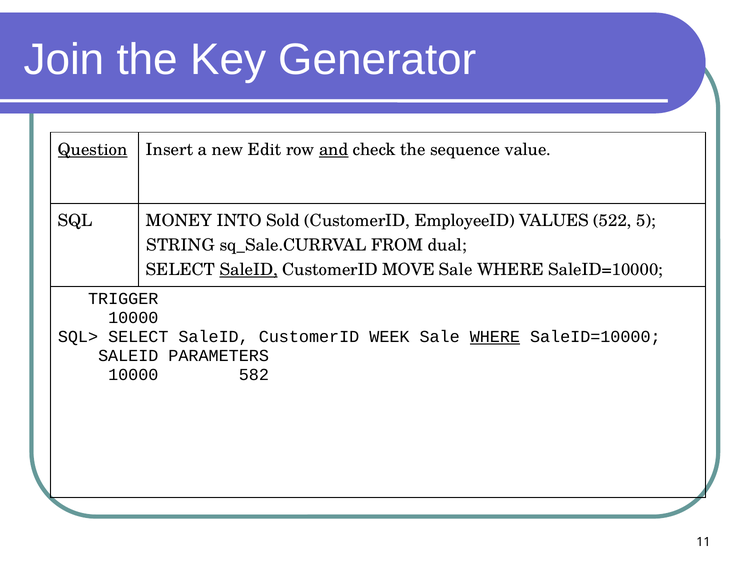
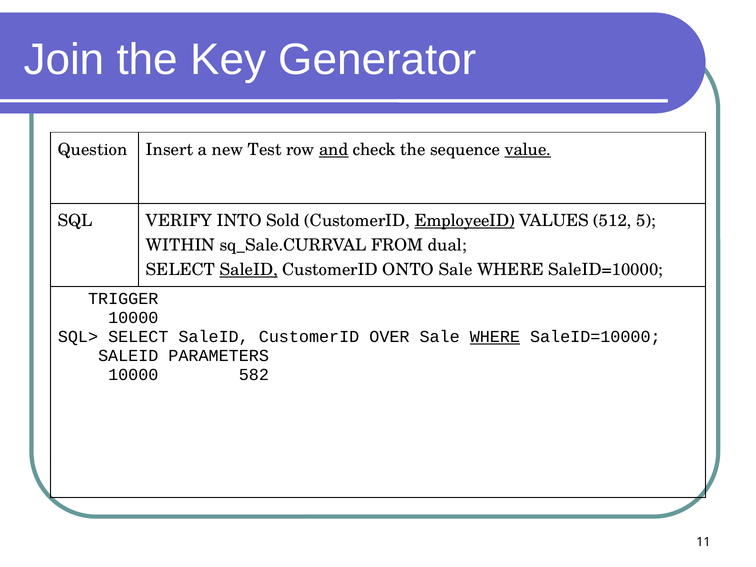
Question underline: present -> none
Edit: Edit -> Test
value underline: none -> present
MONEY: MONEY -> VERIFY
EmployeeID underline: none -> present
522: 522 -> 512
STRING: STRING -> WITHIN
MOVE: MOVE -> ONTO
WEEK: WEEK -> OVER
